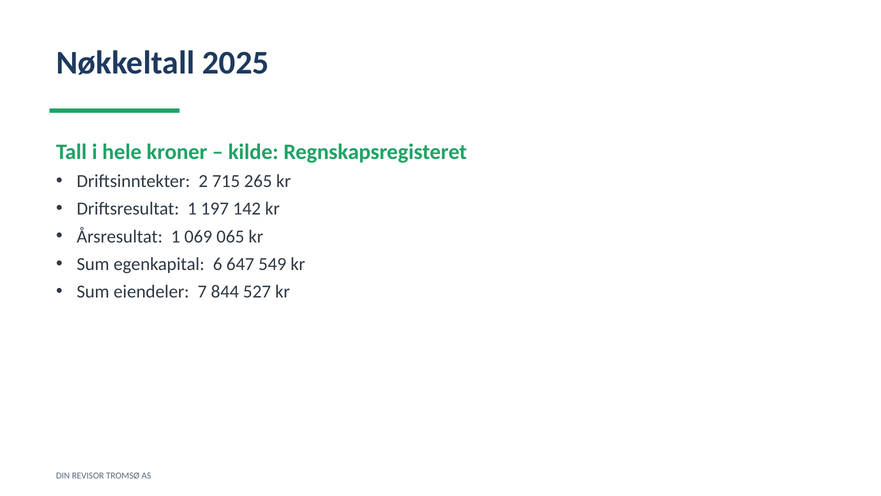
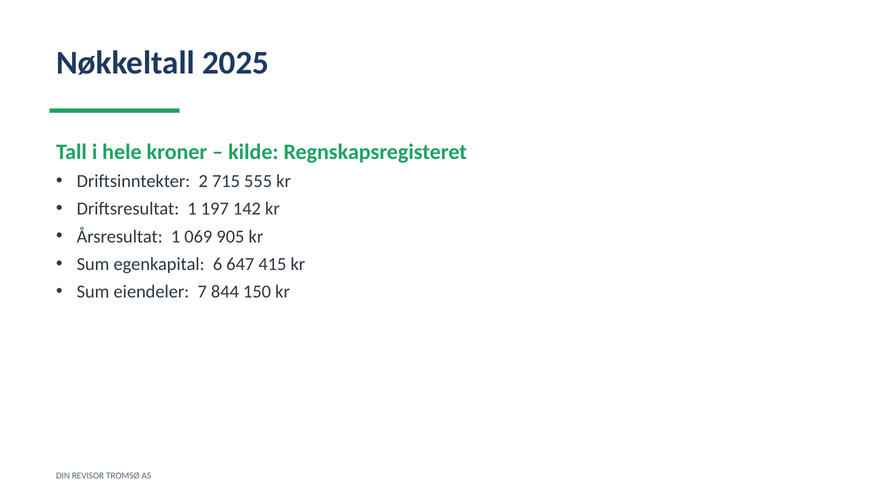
265: 265 -> 555
065: 065 -> 905
549: 549 -> 415
527: 527 -> 150
